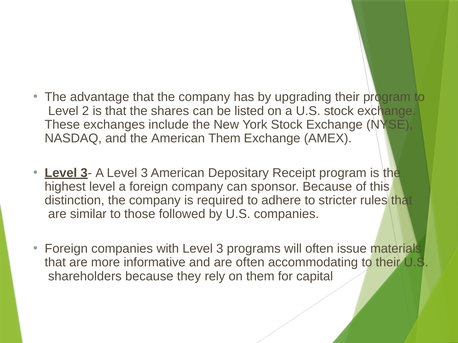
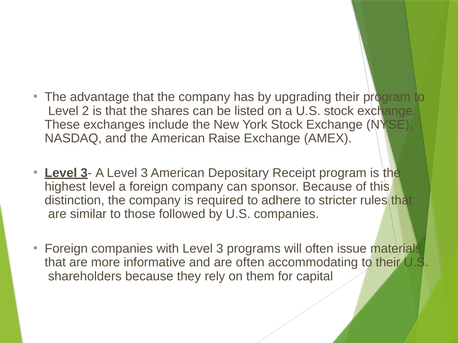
American Them: Them -> Raise
